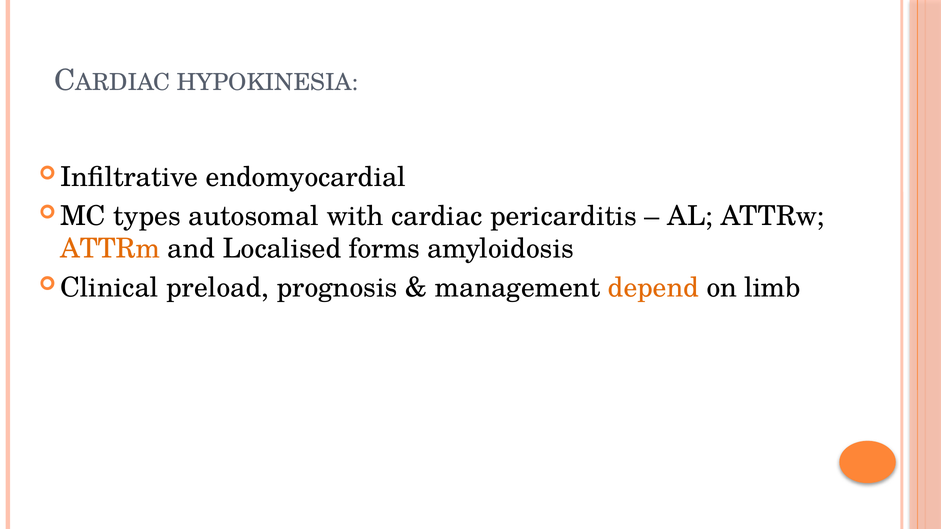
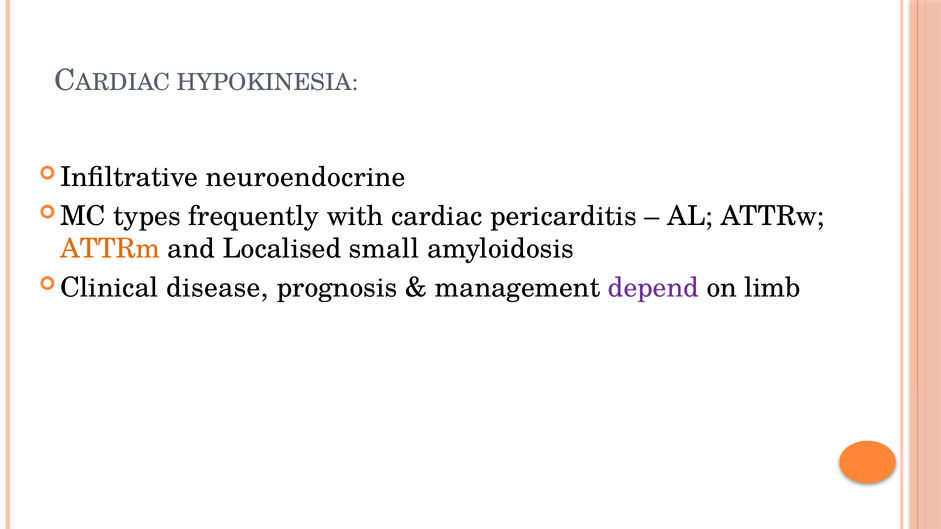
endomyocardial: endomyocardial -> neuroendocrine
autosomal: autosomal -> frequently
forms: forms -> small
preload: preload -> disease
depend colour: orange -> purple
